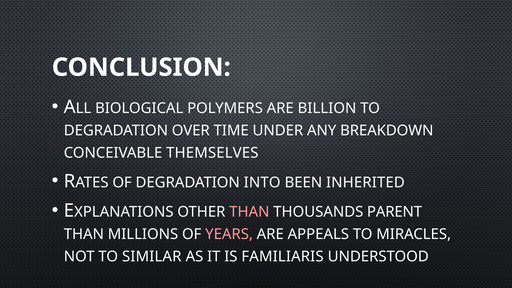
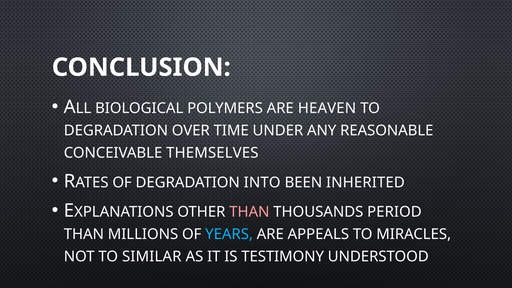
BILLION: BILLION -> HEAVEN
BREAKDOWN: BREAKDOWN -> REASONABLE
PARENT: PARENT -> PERIOD
YEARS colour: pink -> light blue
FAMILIARIS: FAMILIARIS -> TESTIMONY
